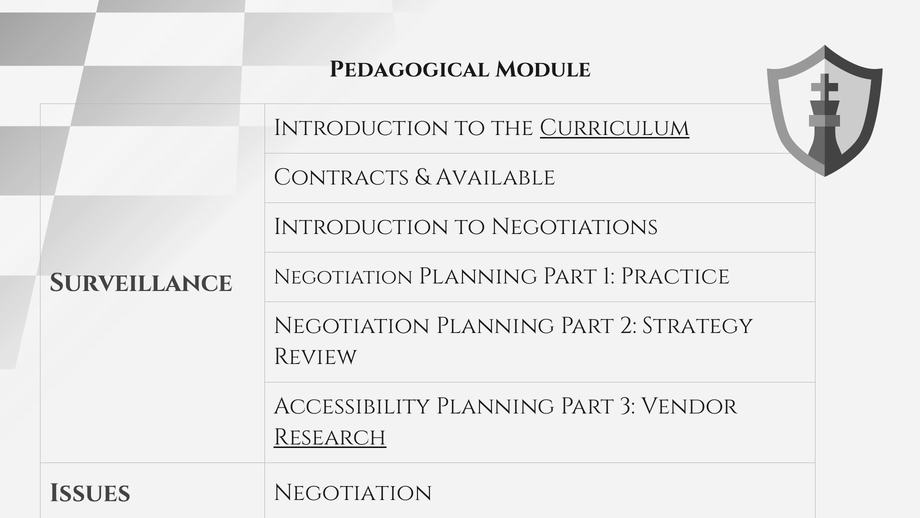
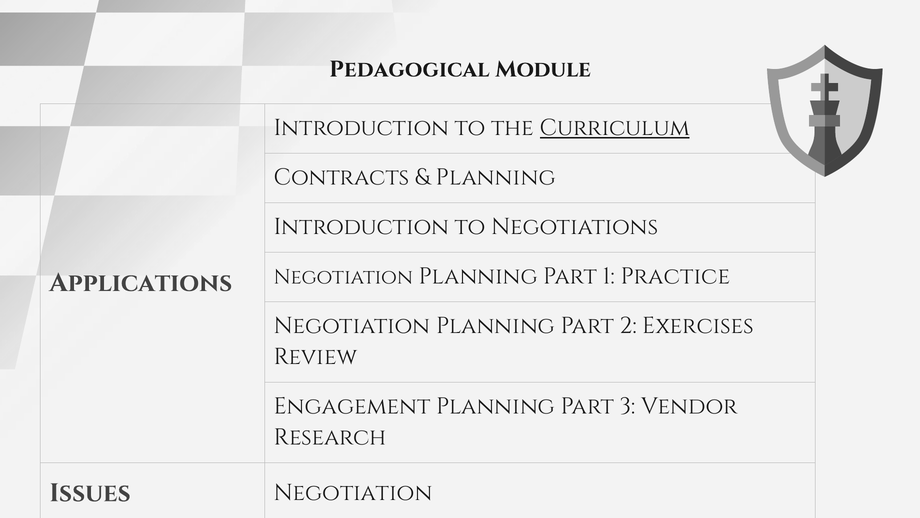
Available at (496, 177): Available -> Planning
Surveillance: Surveillance -> Applications
Strategy: Strategy -> Exercises
Accessibility: Accessibility -> Engagement
Research underline: present -> none
